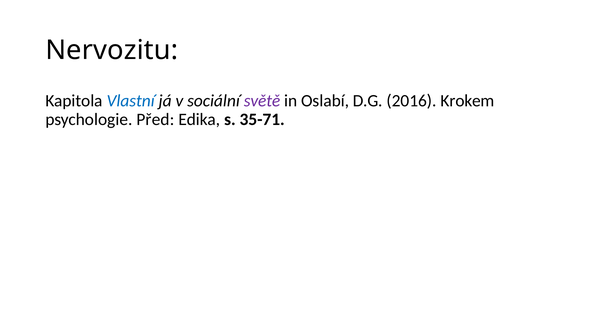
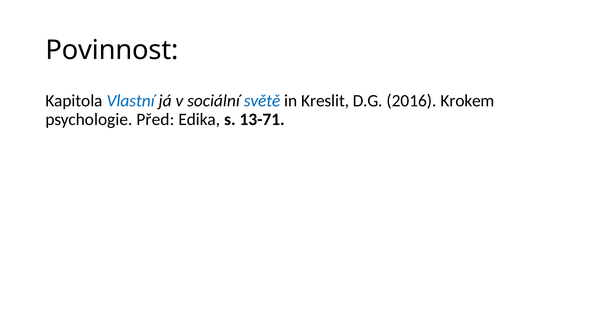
Nervozitu: Nervozitu -> Povinnost
světě colour: purple -> blue
Oslabí: Oslabí -> Kreslit
35-71: 35-71 -> 13-71
